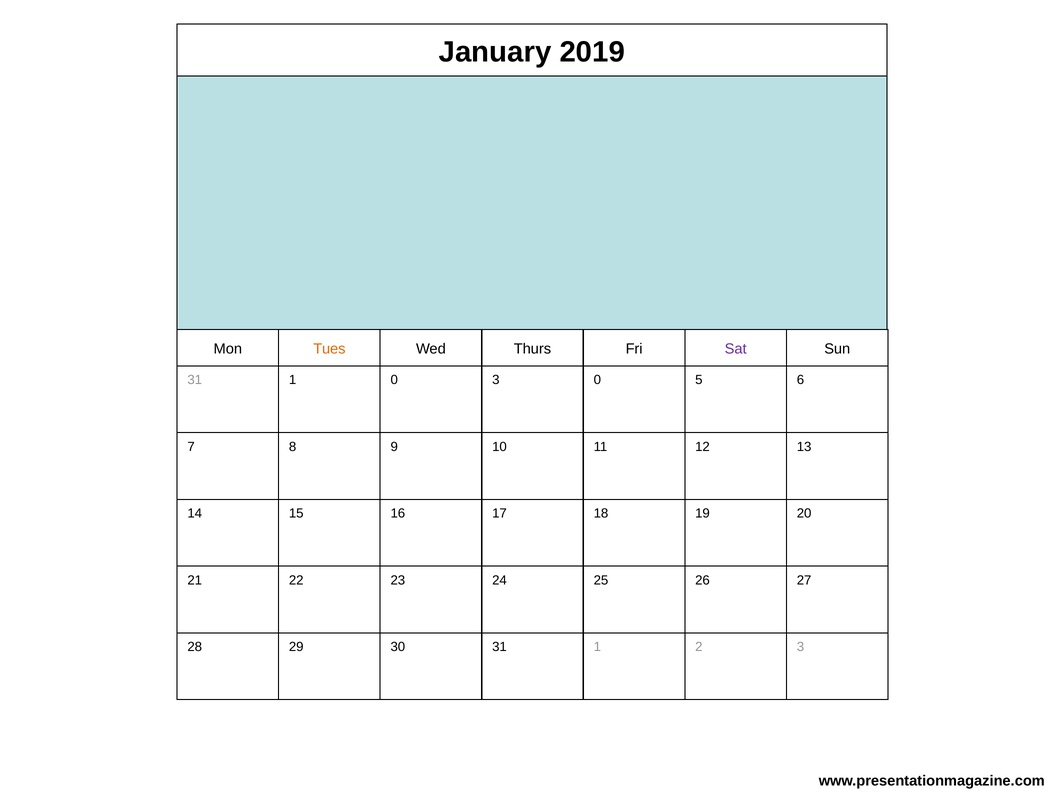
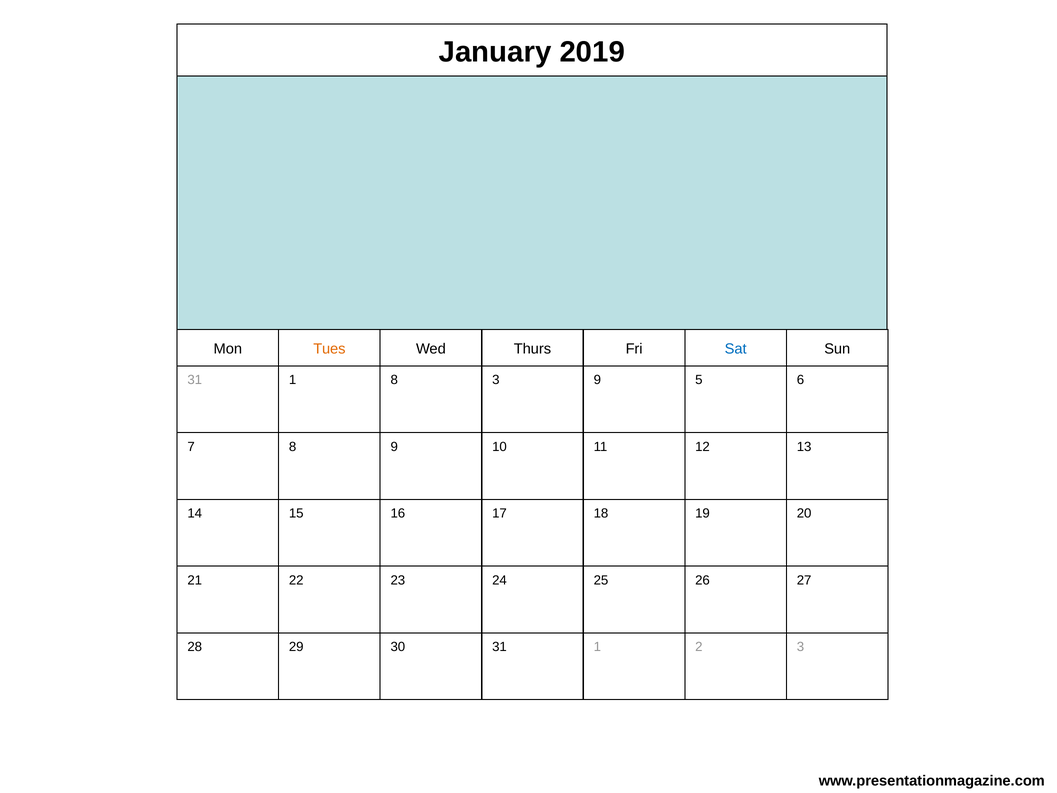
Sat colour: purple -> blue
1 0: 0 -> 8
3 0: 0 -> 9
